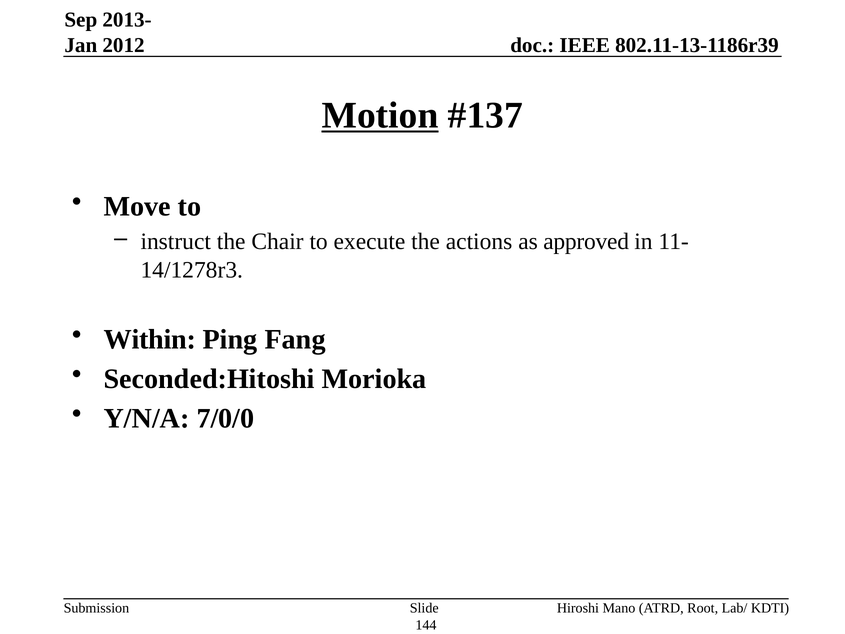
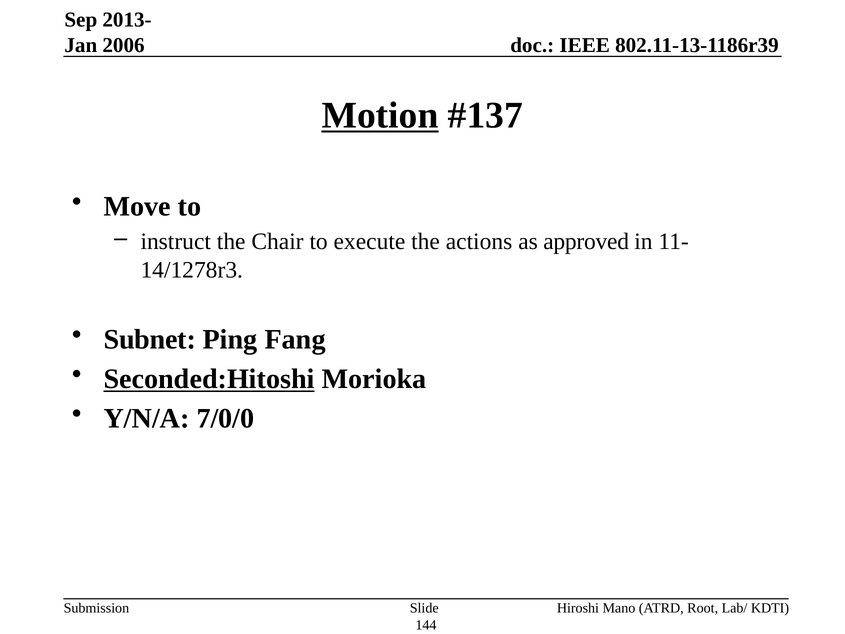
2012: 2012 -> 2006
Within: Within -> Subnet
Seconded:Hitoshi underline: none -> present
